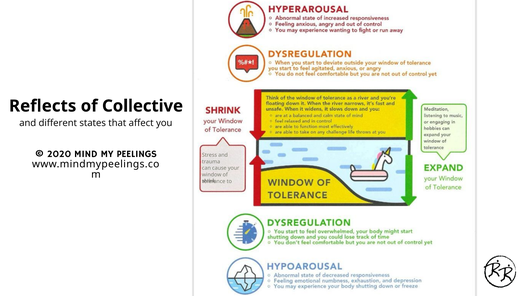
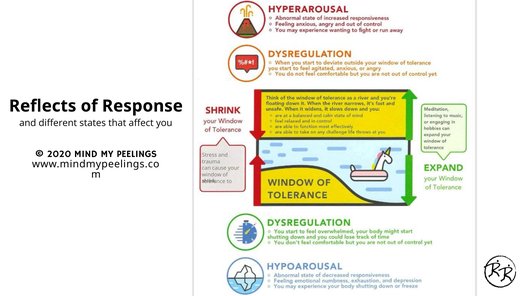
Collective: Collective -> Response
